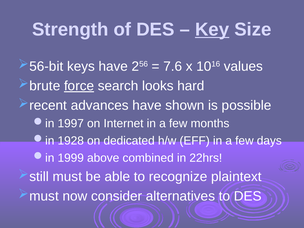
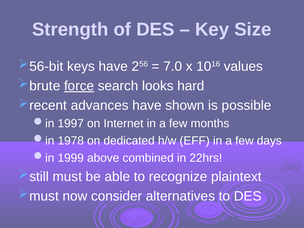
Key underline: present -> none
7.6: 7.6 -> 7.0
1928: 1928 -> 1978
